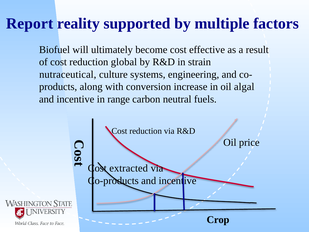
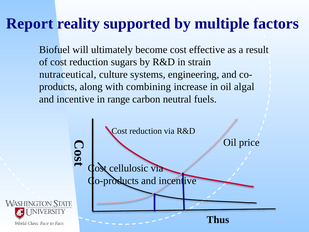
global: global -> sugars
conversion: conversion -> combining
extracted: extracted -> cellulosic
Crop: Crop -> Thus
